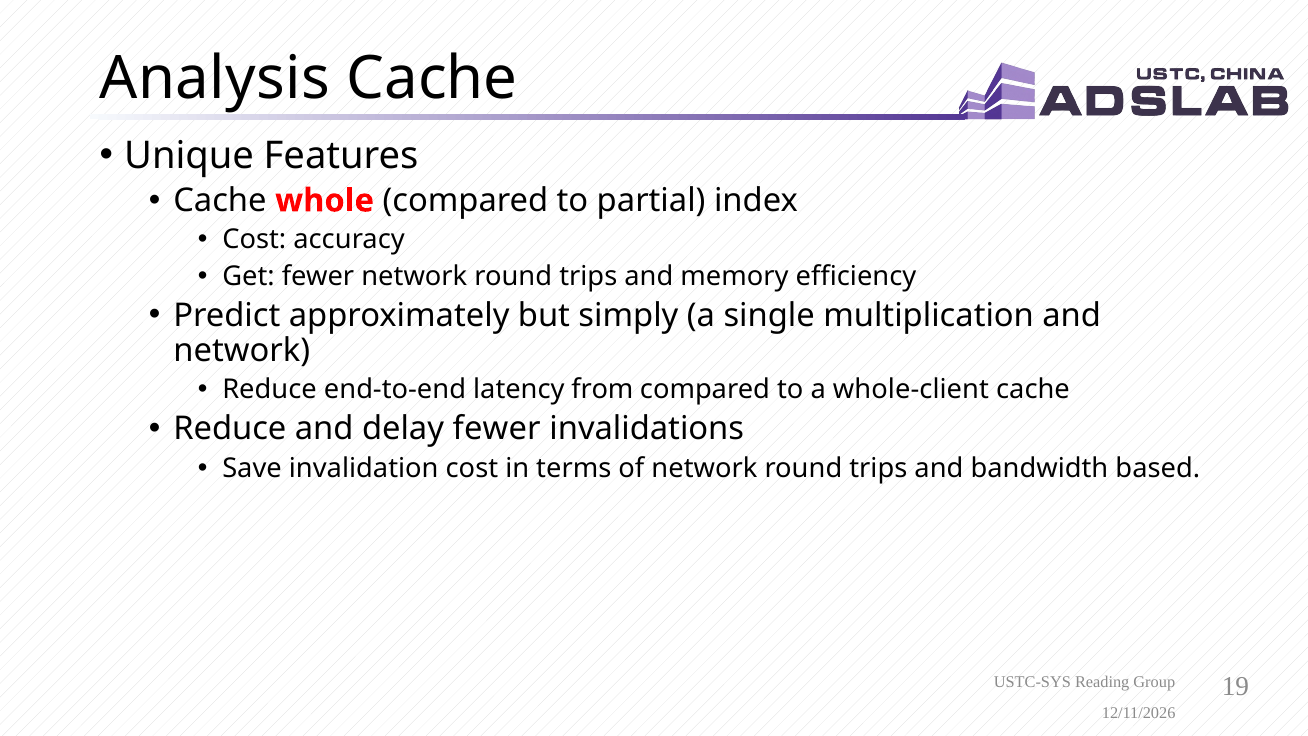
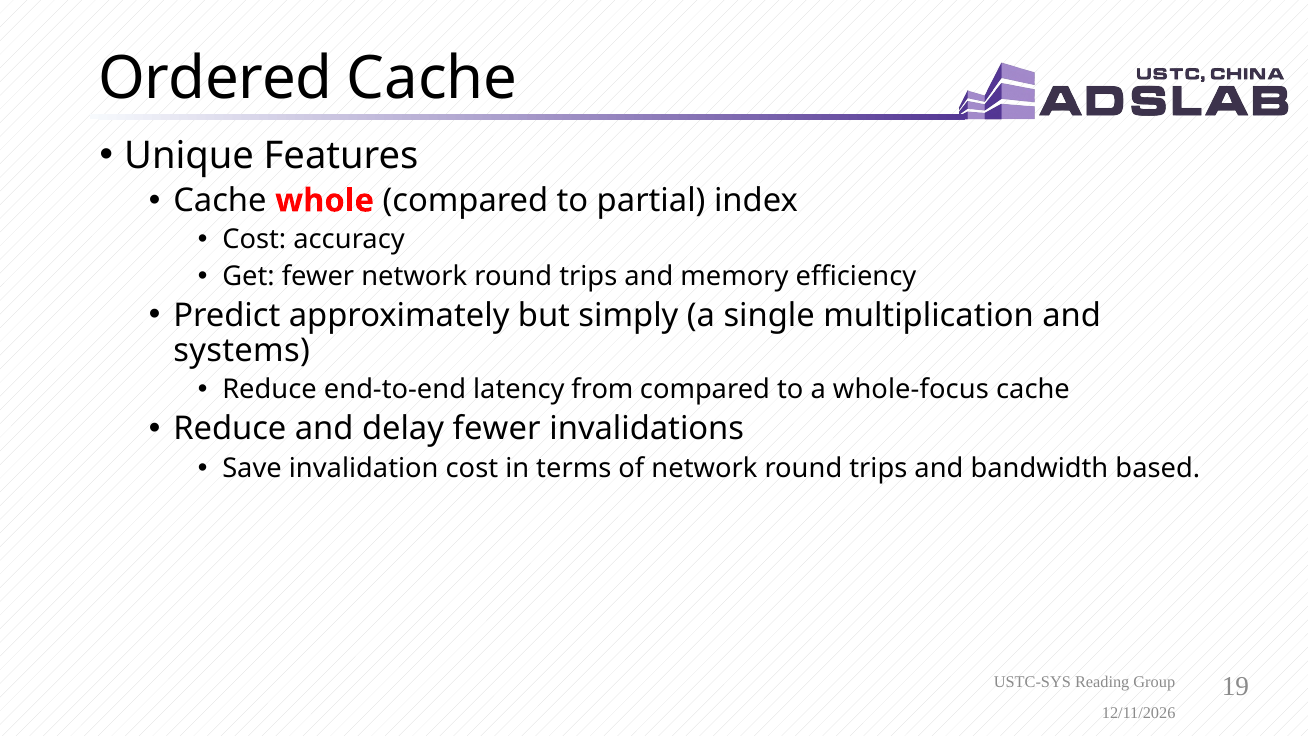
Analysis: Analysis -> Ordered
network at (242, 350): network -> systems
whole-client: whole-client -> whole-focus
